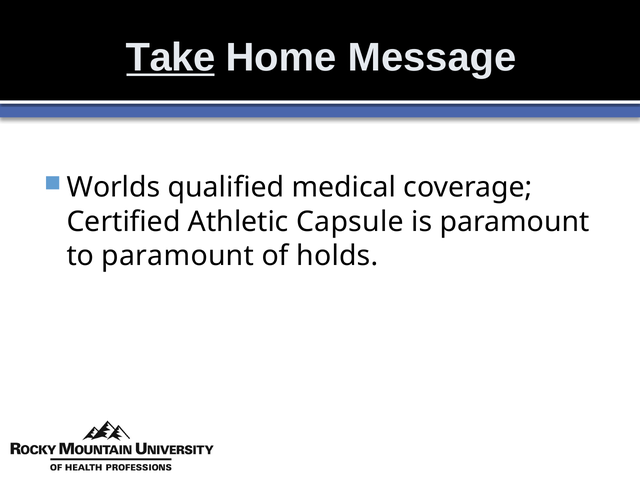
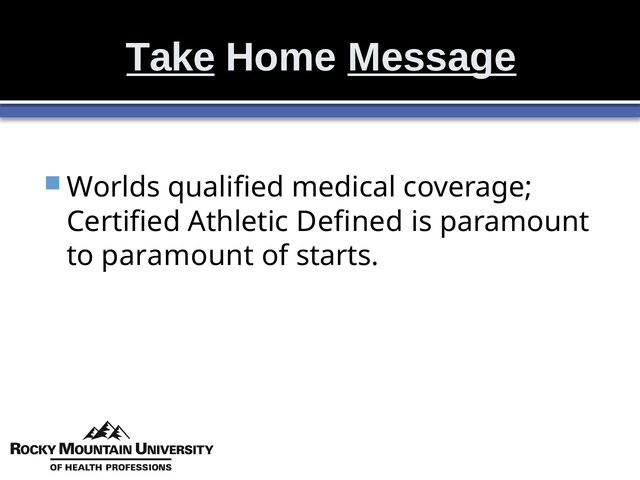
Message underline: none -> present
Capsule: Capsule -> Defined
holds: holds -> starts
